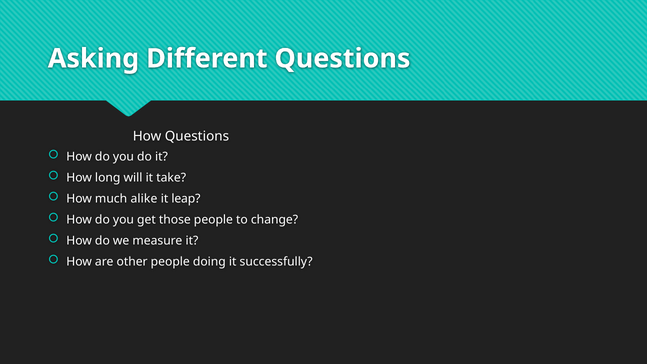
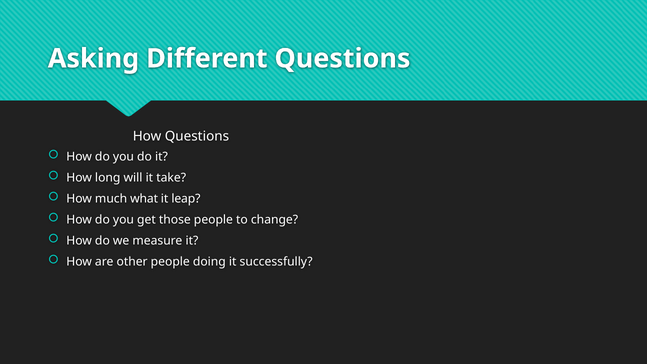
alike: alike -> what
